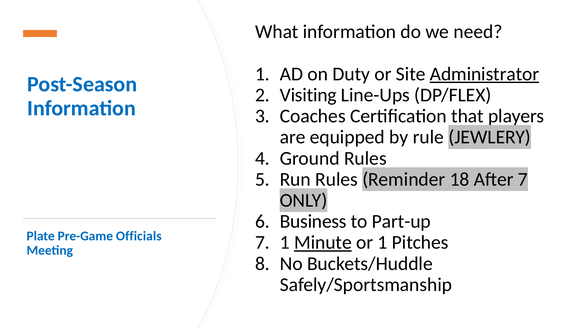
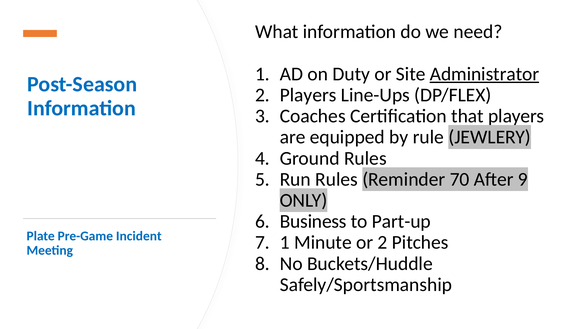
Visiting at (308, 95): Visiting -> Players
18: 18 -> 70
After 7: 7 -> 9
Officials: Officials -> Incident
Minute underline: present -> none
or 1: 1 -> 2
